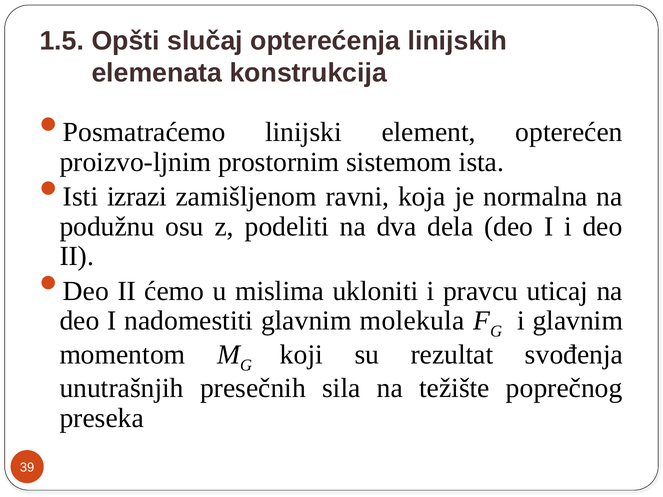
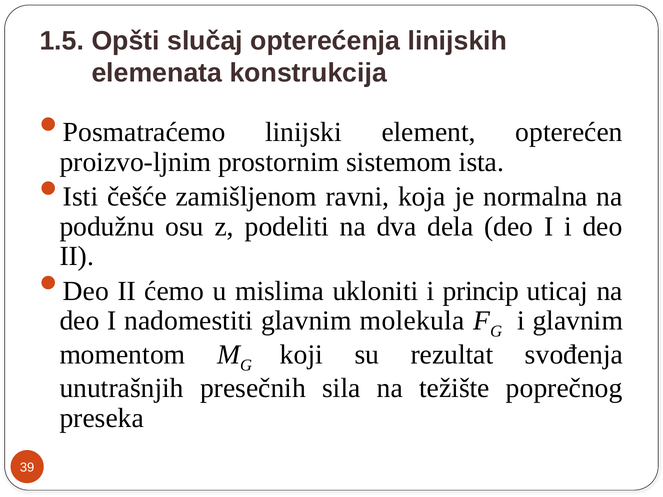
izrazi: izrazi -> češće
pravcu: pravcu -> princip
